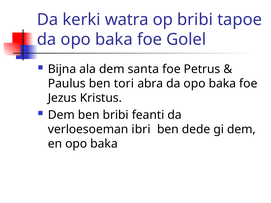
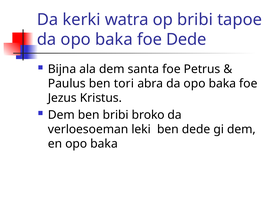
foe Golel: Golel -> Dede
feanti: feanti -> broko
ibri: ibri -> leki
